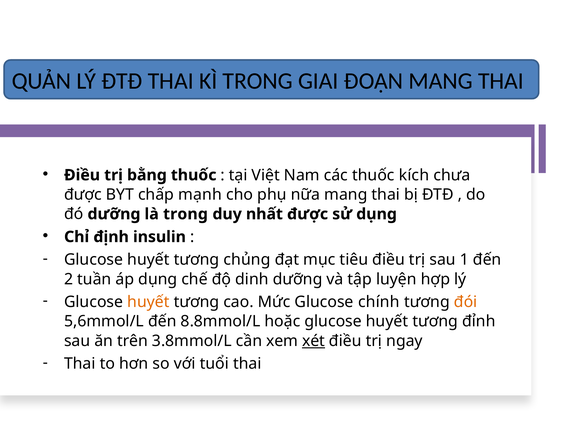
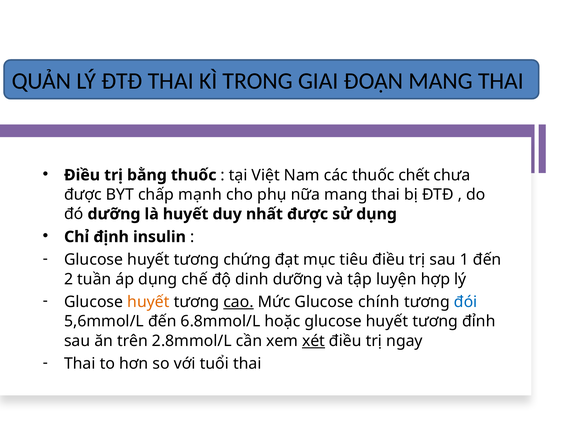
kích: kích -> chết
là trong: trong -> huyết
chủng: chủng -> chứng
cao underline: none -> present
đói colour: orange -> blue
8.8mmol/L: 8.8mmol/L -> 6.8mmol/L
3.8mmol/L: 3.8mmol/L -> 2.8mmol/L
